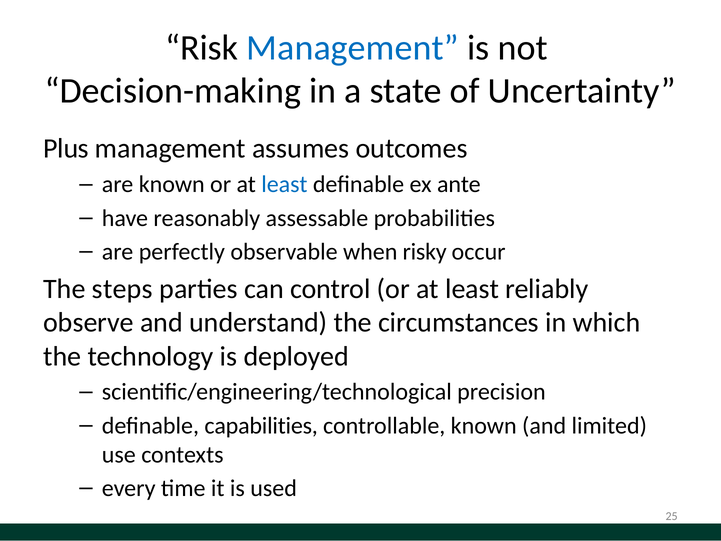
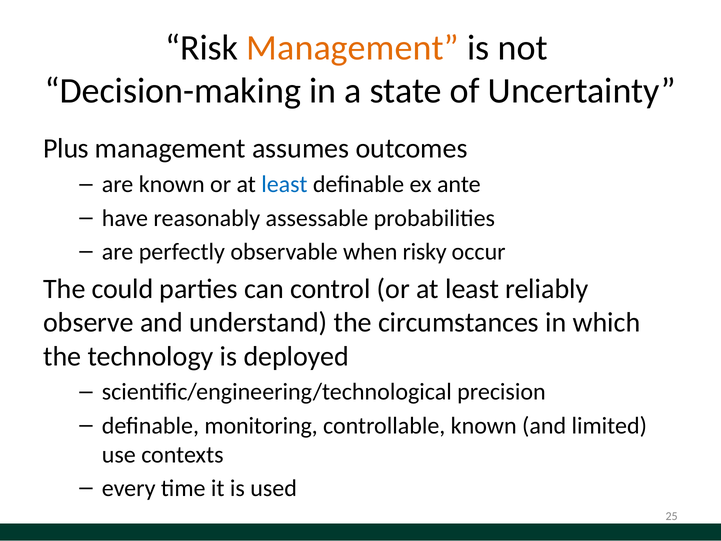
Management at (353, 48) colour: blue -> orange
steps: steps -> could
capabilities: capabilities -> monitoring
